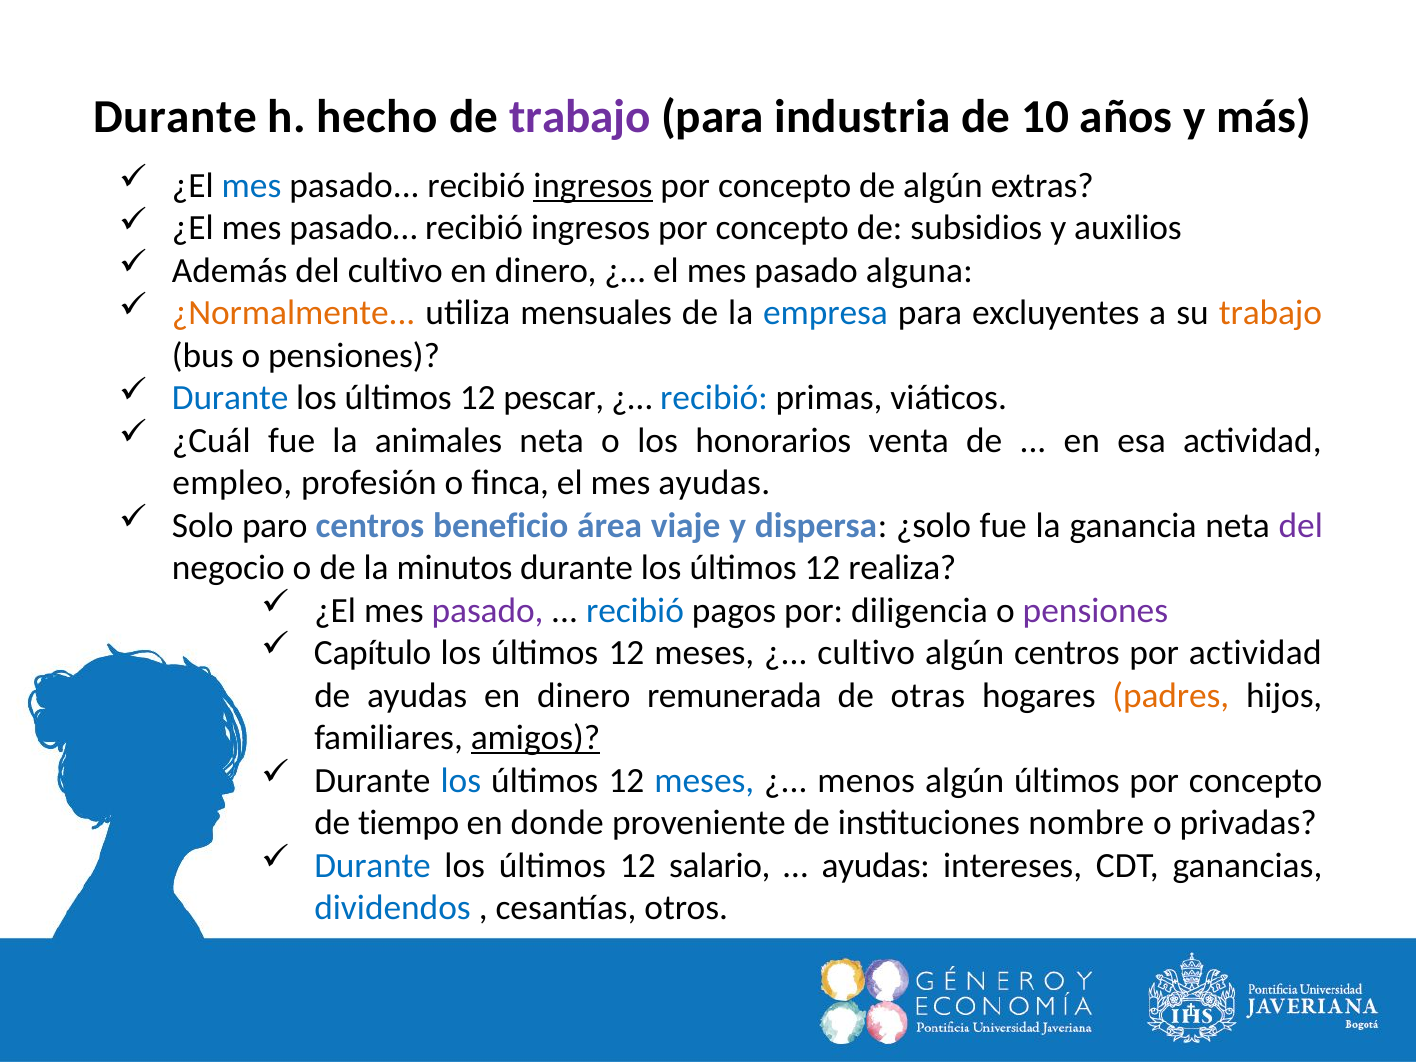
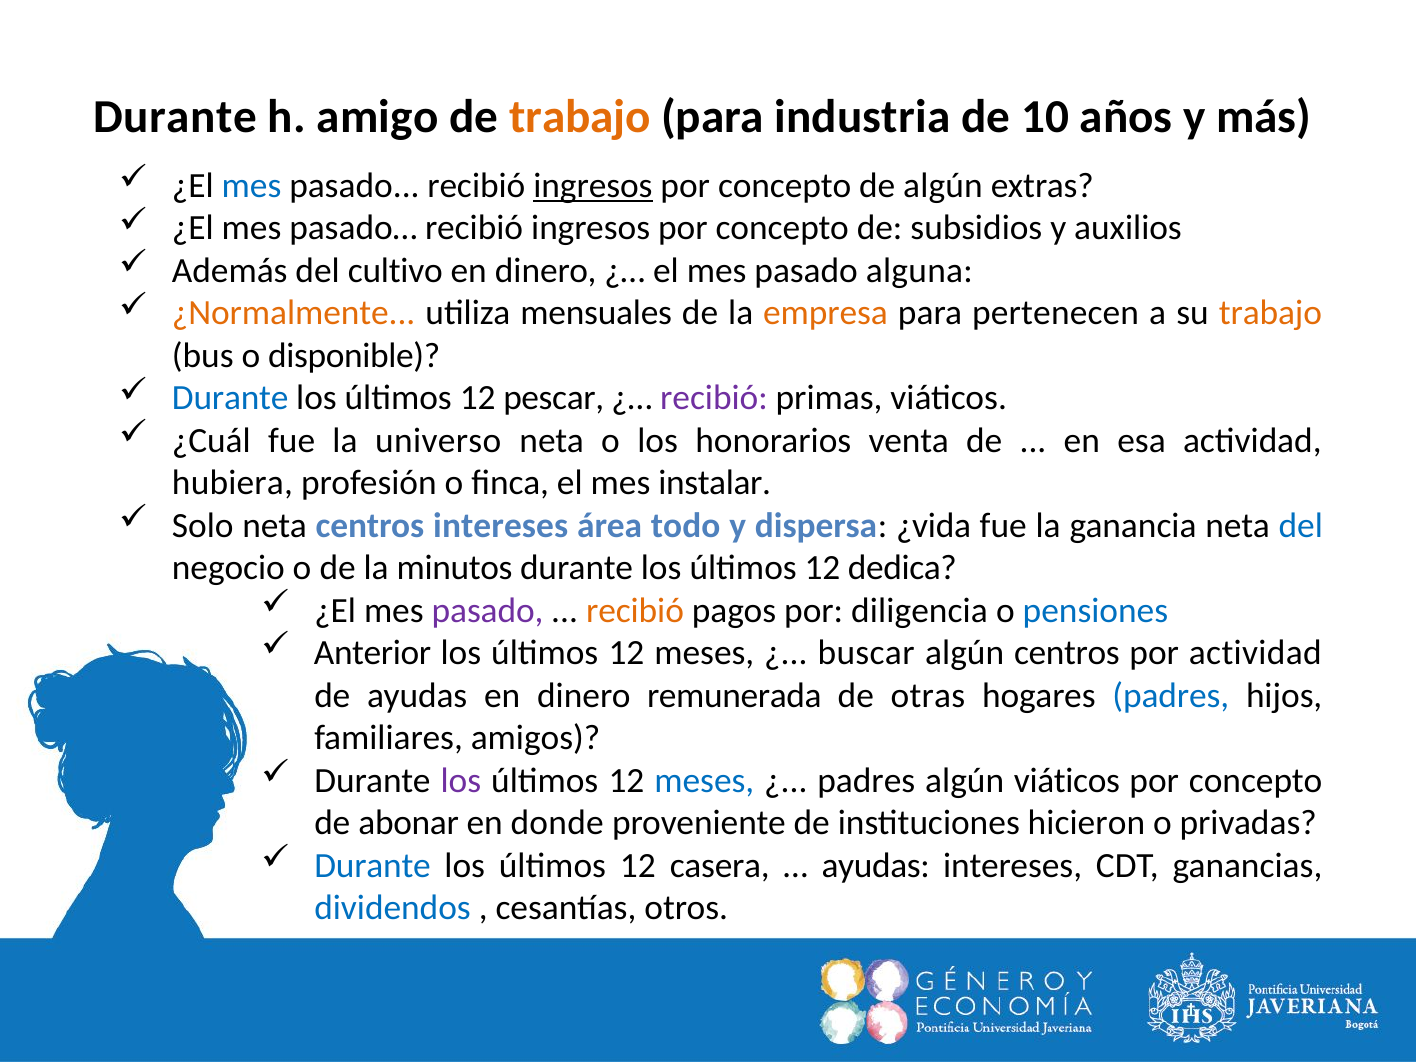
hecho: hecho -> amigo
trabajo at (580, 117) colour: purple -> orange
empresa colour: blue -> orange
excluyentes: excluyentes -> pertenecen
bus o pensiones: pensiones -> disponible
recibió at (714, 398) colour: blue -> purple
animales: animales -> universo
empleo: empleo -> hubiera
mes ayudas: ayudas -> instalar
Solo paro: paro -> neta
centros beneficio: beneficio -> intereses
viaje: viaje -> todo
¿solo: ¿solo -> ¿vida
del at (1301, 526) colour: purple -> blue
realiza: realiza -> dedica
recibió at (635, 611) colour: blue -> orange
pensiones at (1095, 611) colour: purple -> blue
Capítulo: Capítulo -> Anterior
cultivo at (866, 653): cultivo -> buscar
padres at (1171, 696) colour: orange -> blue
amigos underline: present -> none
los at (461, 781) colour: blue -> purple
menos at (866, 781): menos -> padres
algún últimos: últimos -> viáticos
tiempo: tiempo -> abonar
nombre: nombre -> hicieron
salario: salario -> casera
